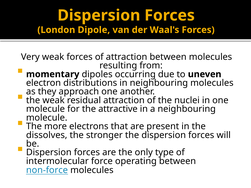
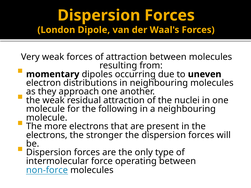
attractive: attractive -> following
dissolves at (47, 135): dissolves -> electrons
